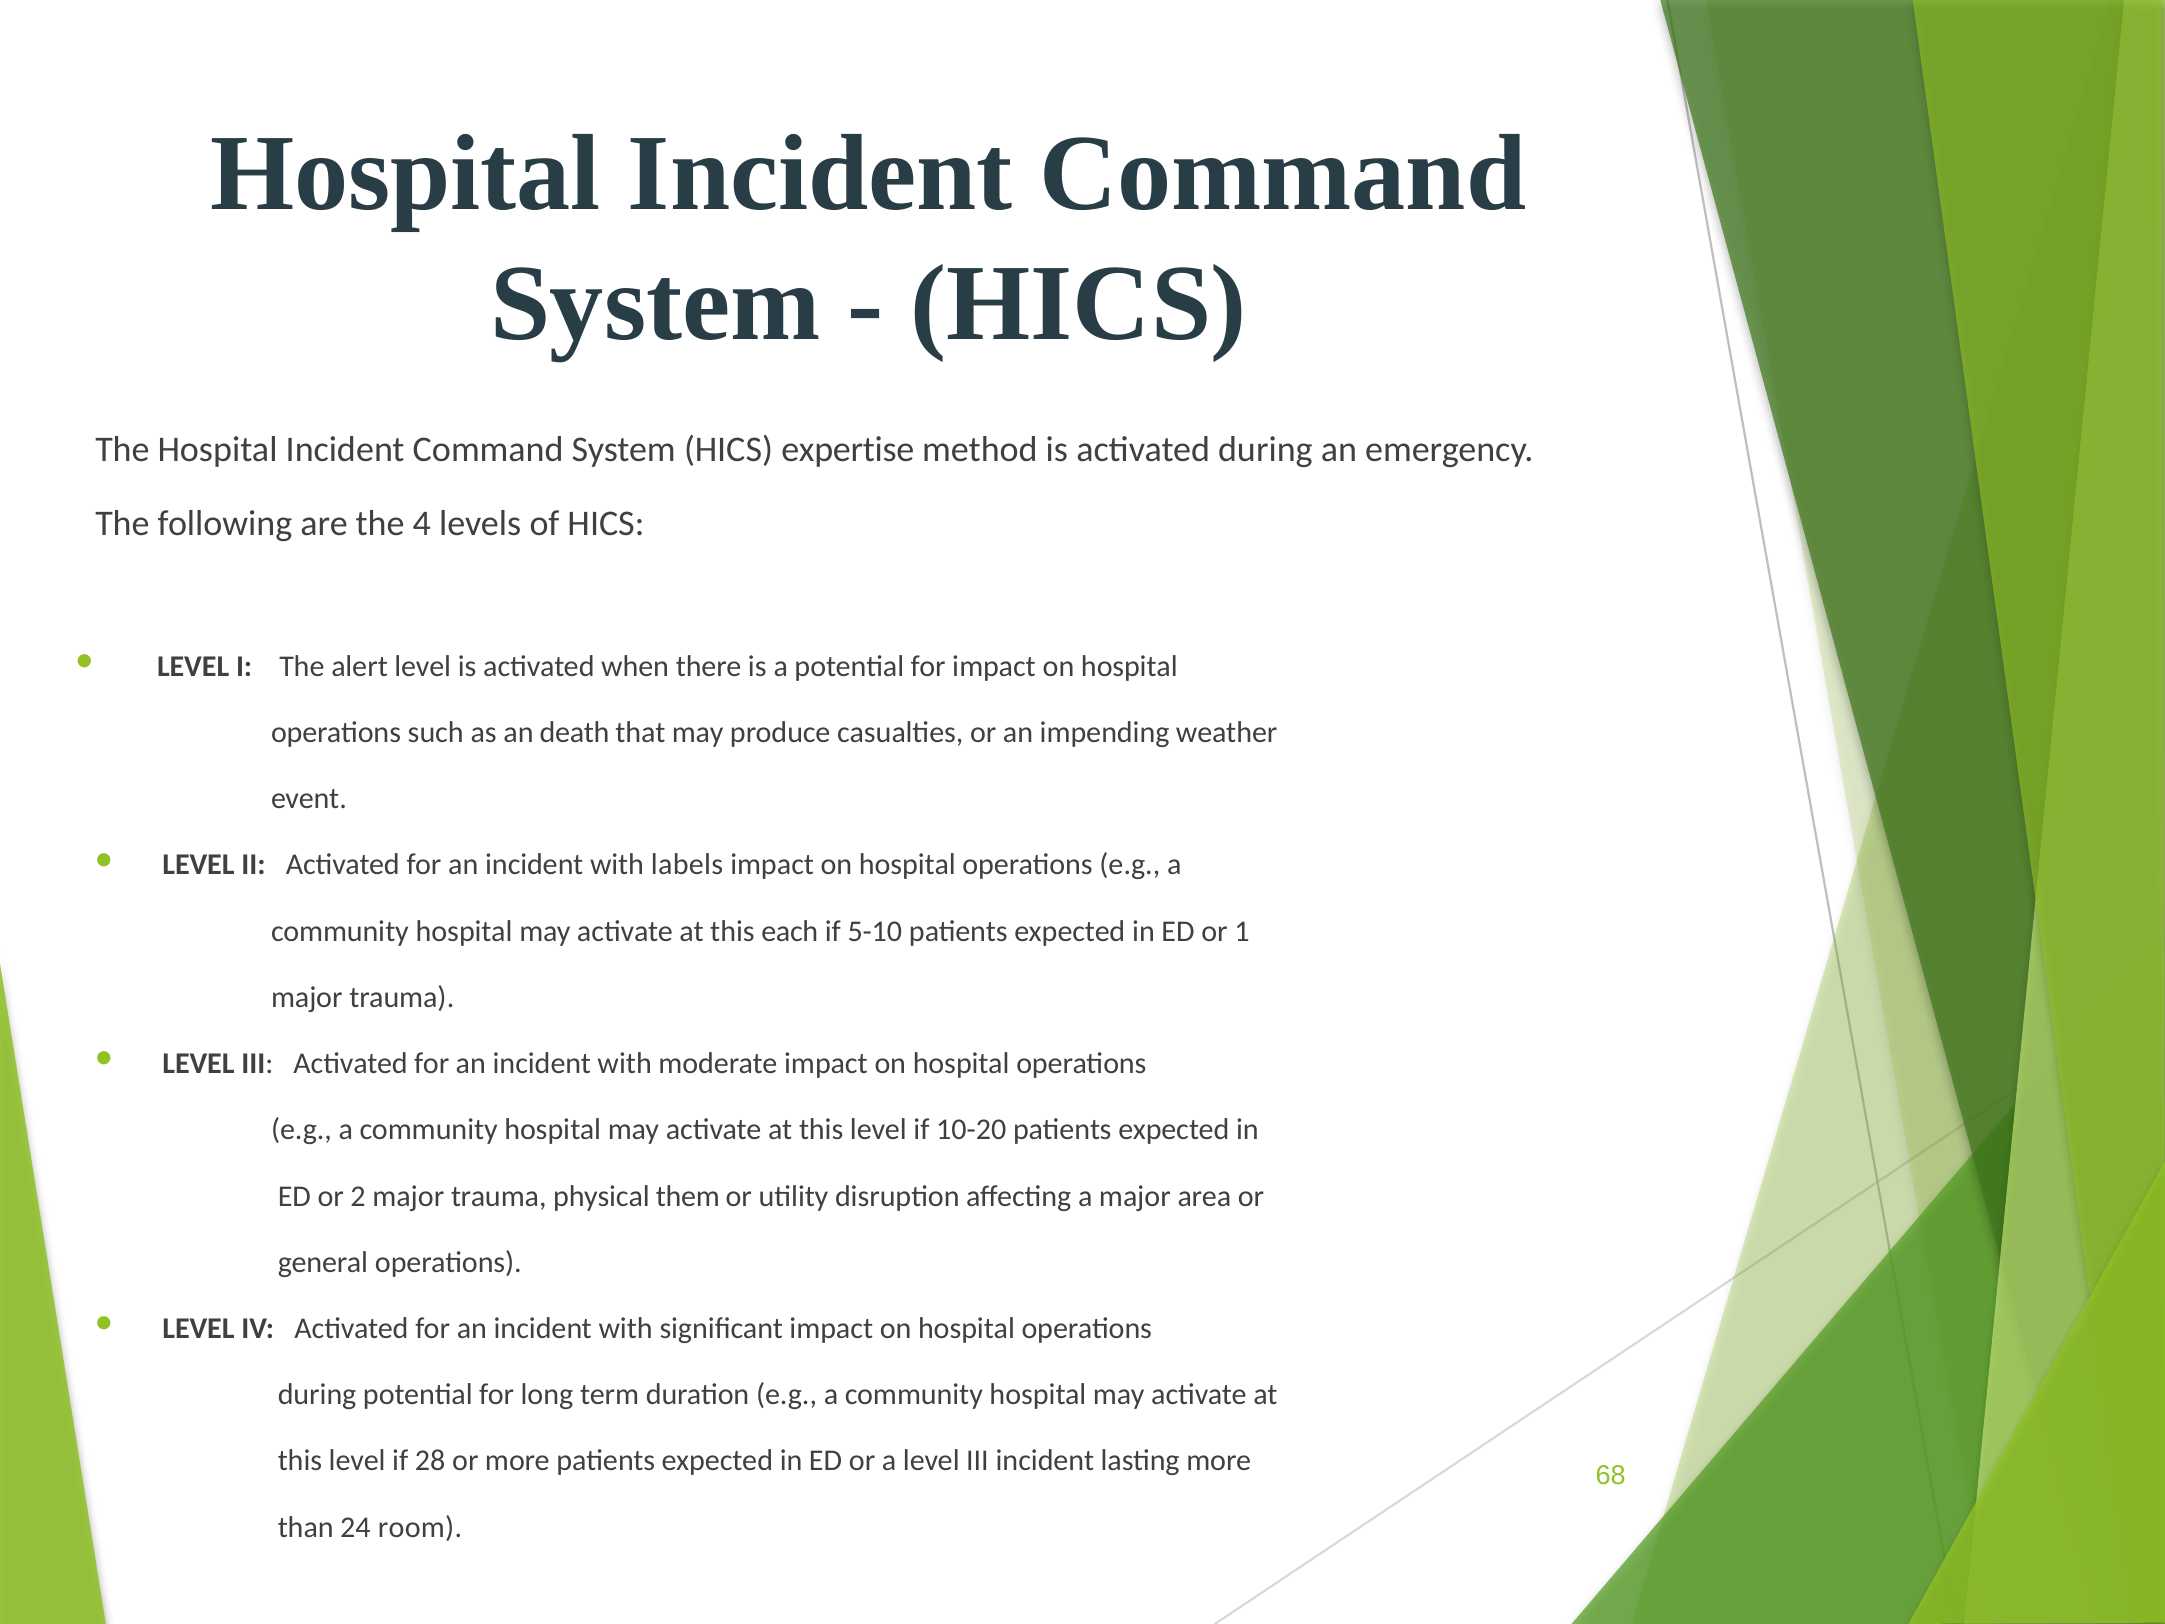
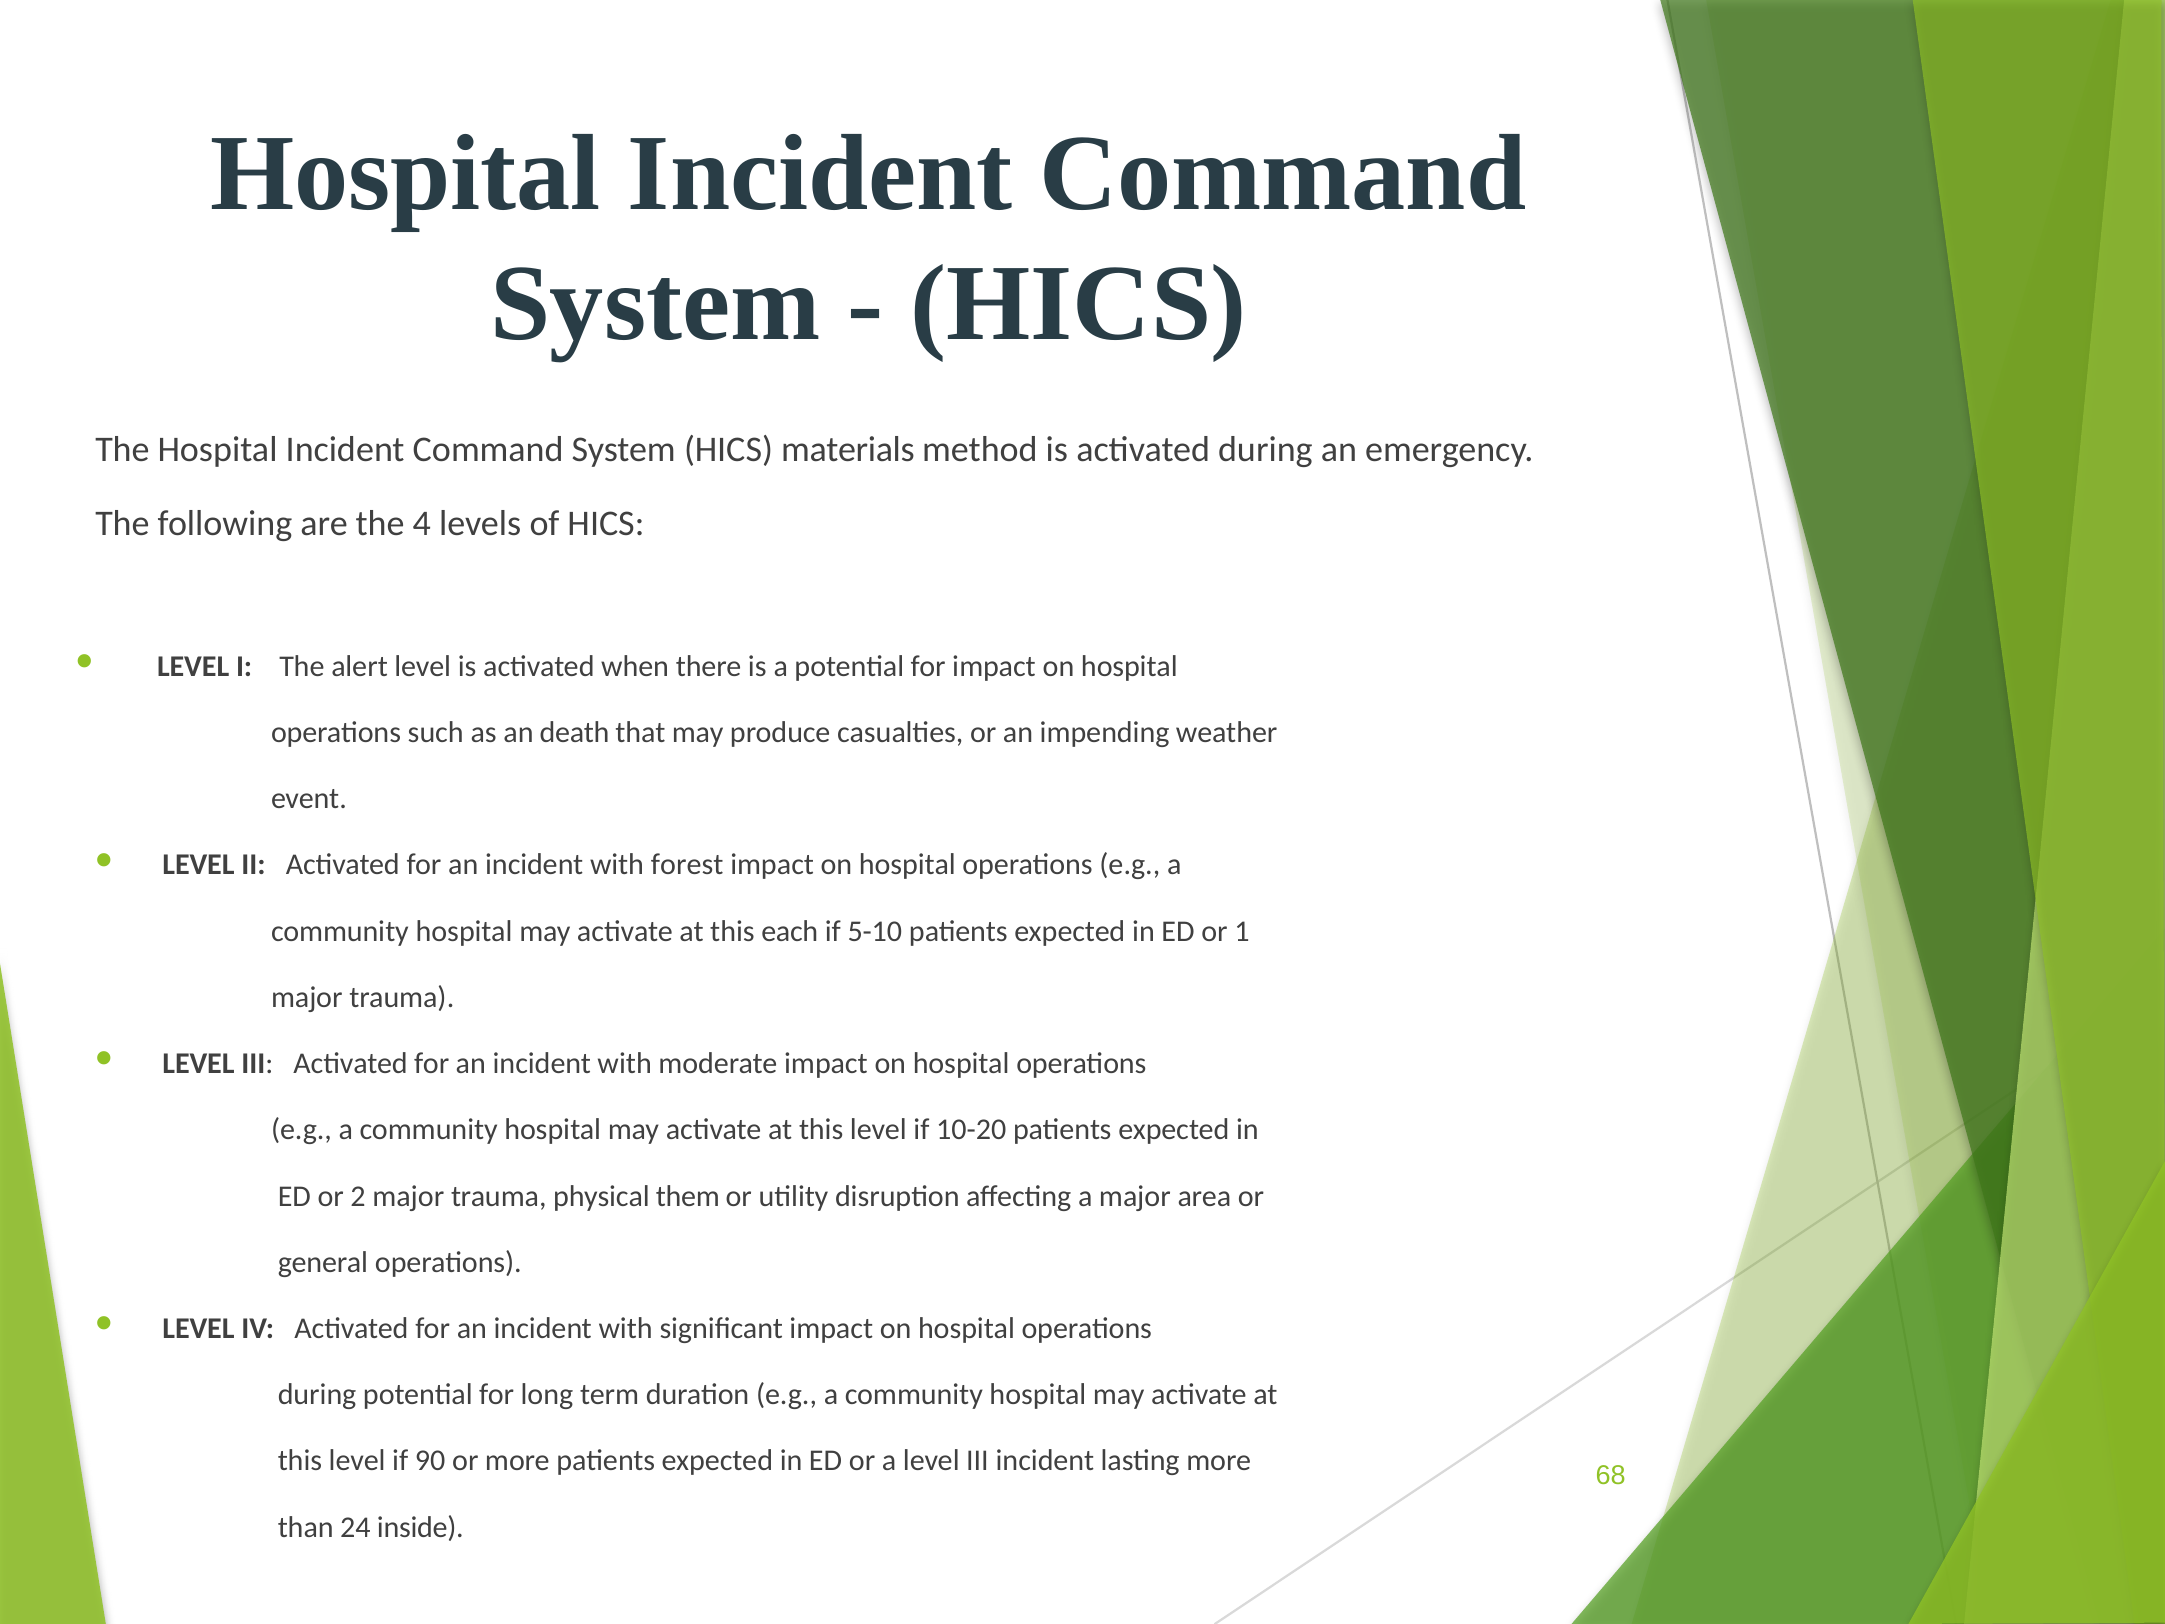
expertise: expertise -> materials
labels: labels -> forest
28: 28 -> 90
room: room -> inside
